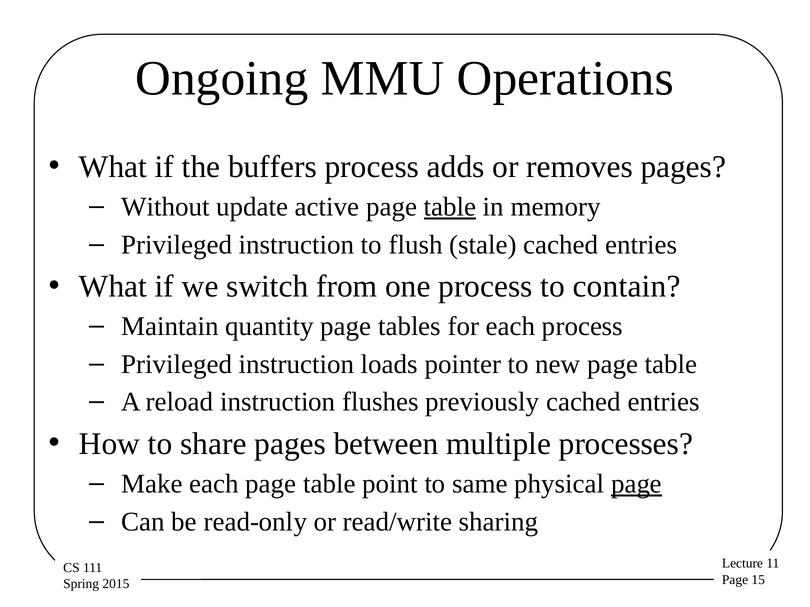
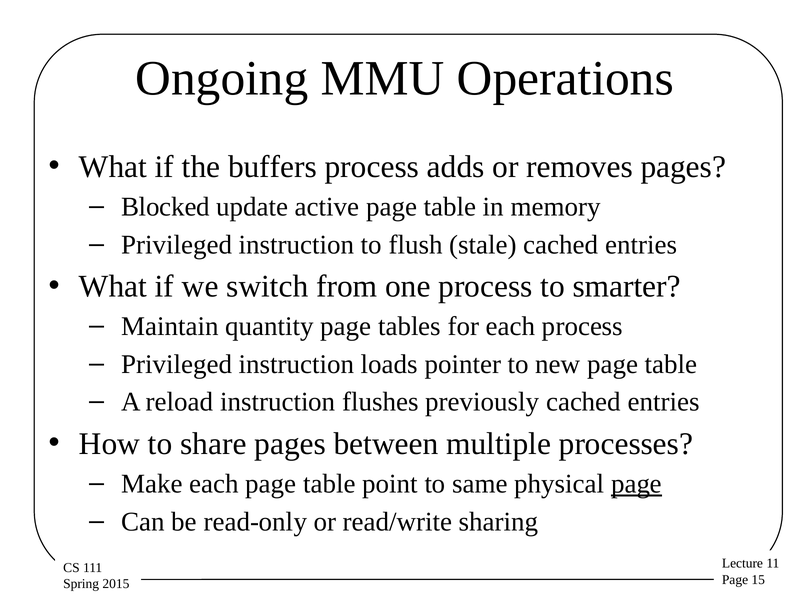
Without: Without -> Blocked
table at (450, 207) underline: present -> none
contain: contain -> smarter
